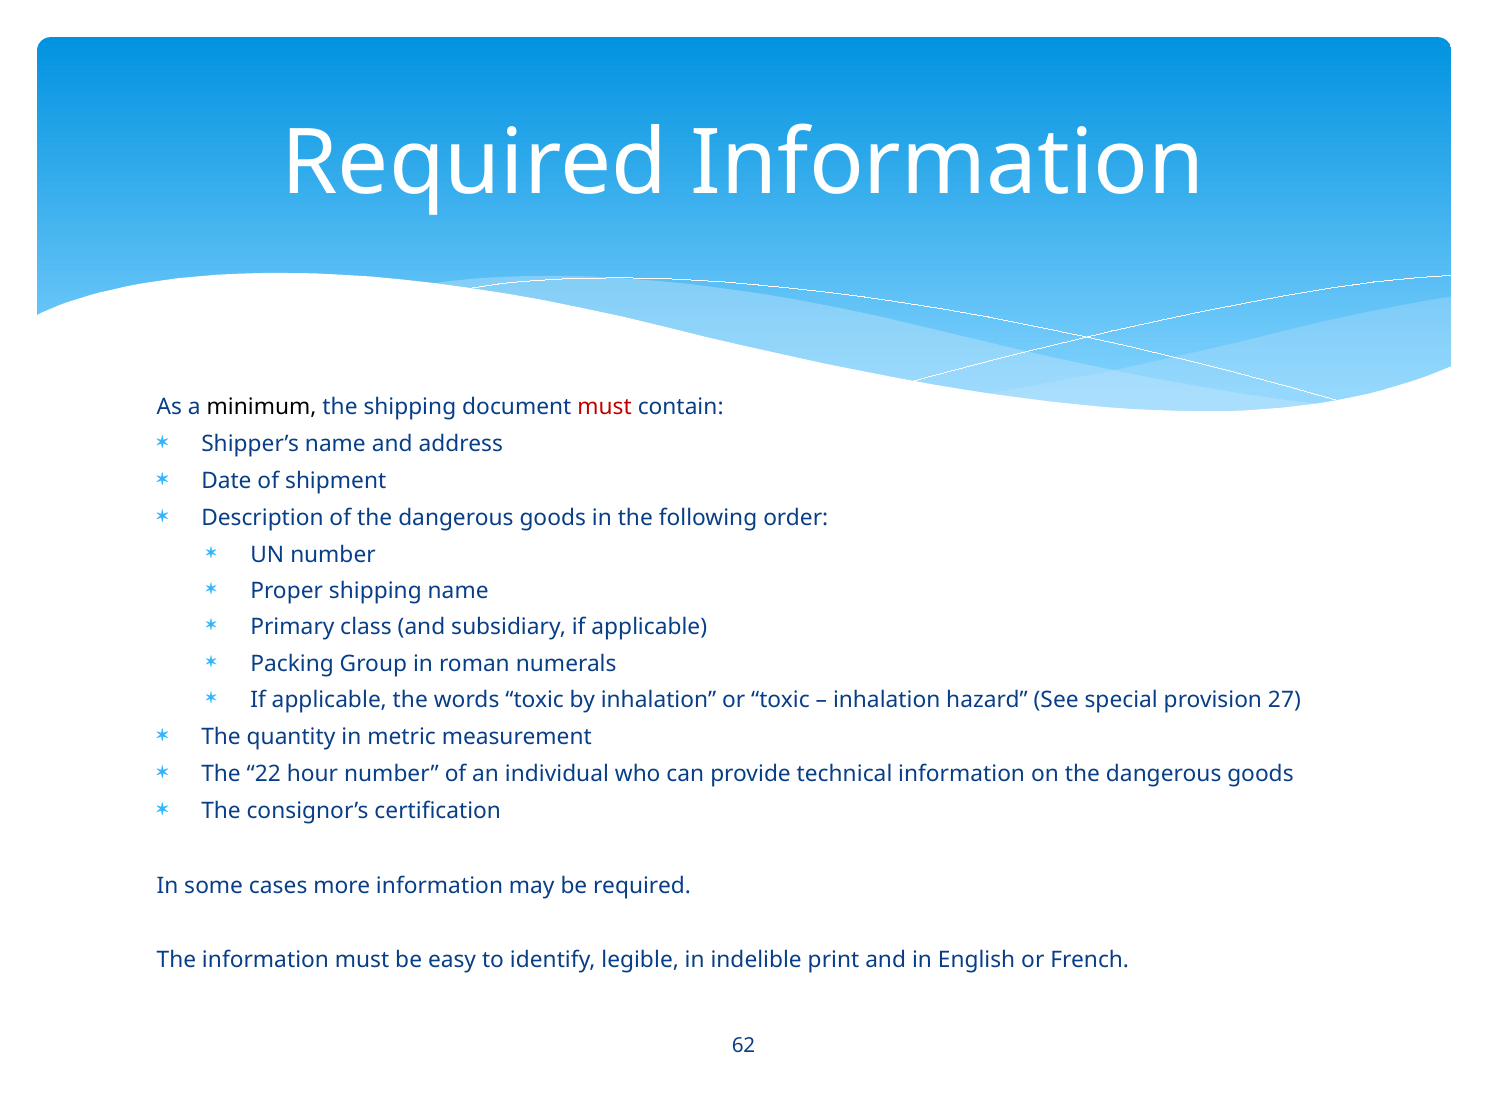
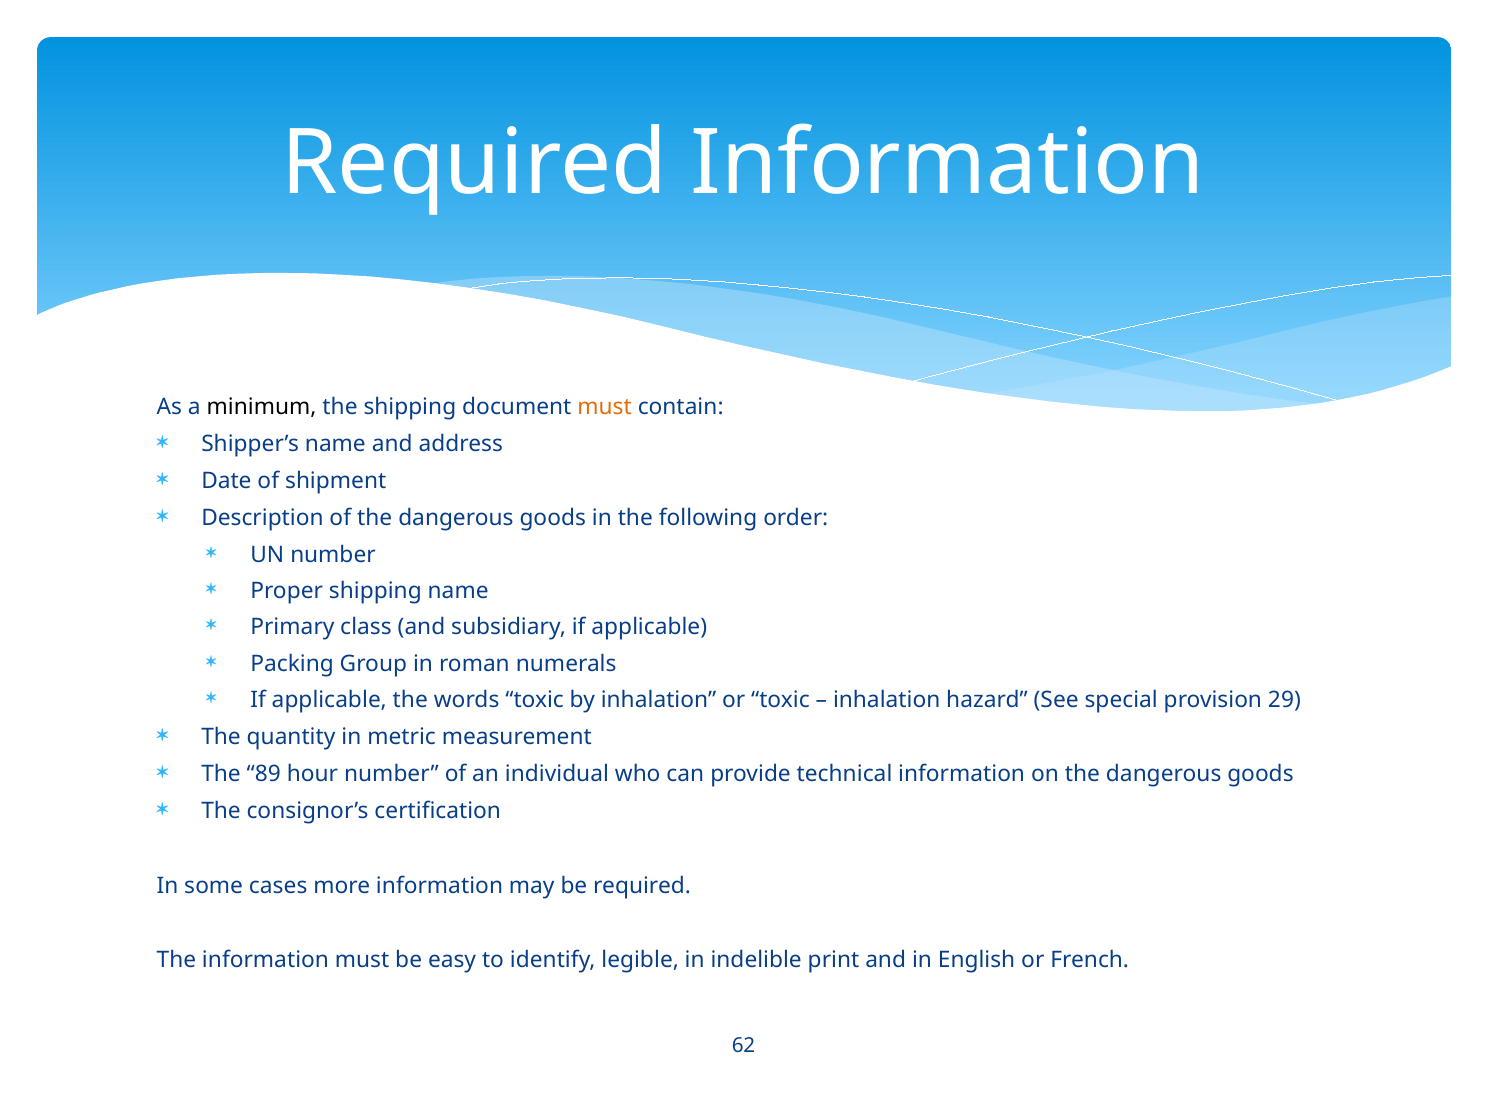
must at (605, 407) colour: red -> orange
27: 27 -> 29
22: 22 -> 89
